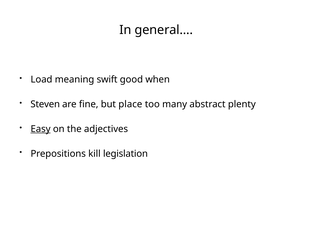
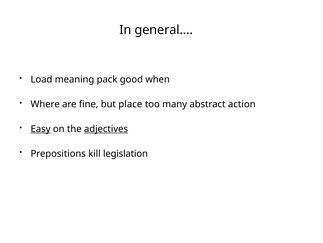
swift: swift -> pack
Steven: Steven -> Where
plenty: plenty -> action
adjectives underline: none -> present
